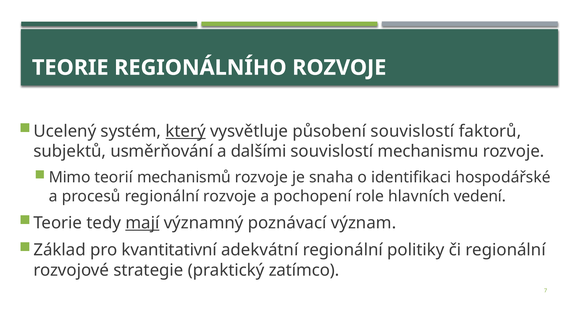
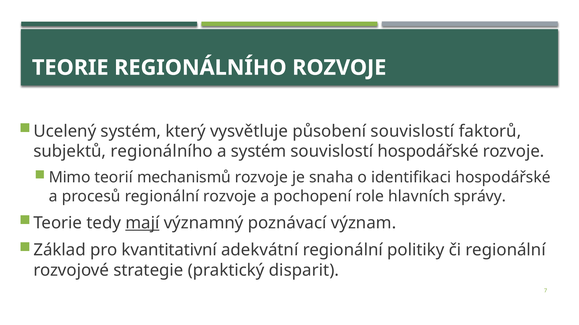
který underline: present -> none
subjektů usměrňování: usměrňování -> regionálního
a dalšími: dalšími -> systém
souvislostí mechanismu: mechanismu -> hospodářské
vedení: vedení -> správy
zatímco: zatímco -> disparit
